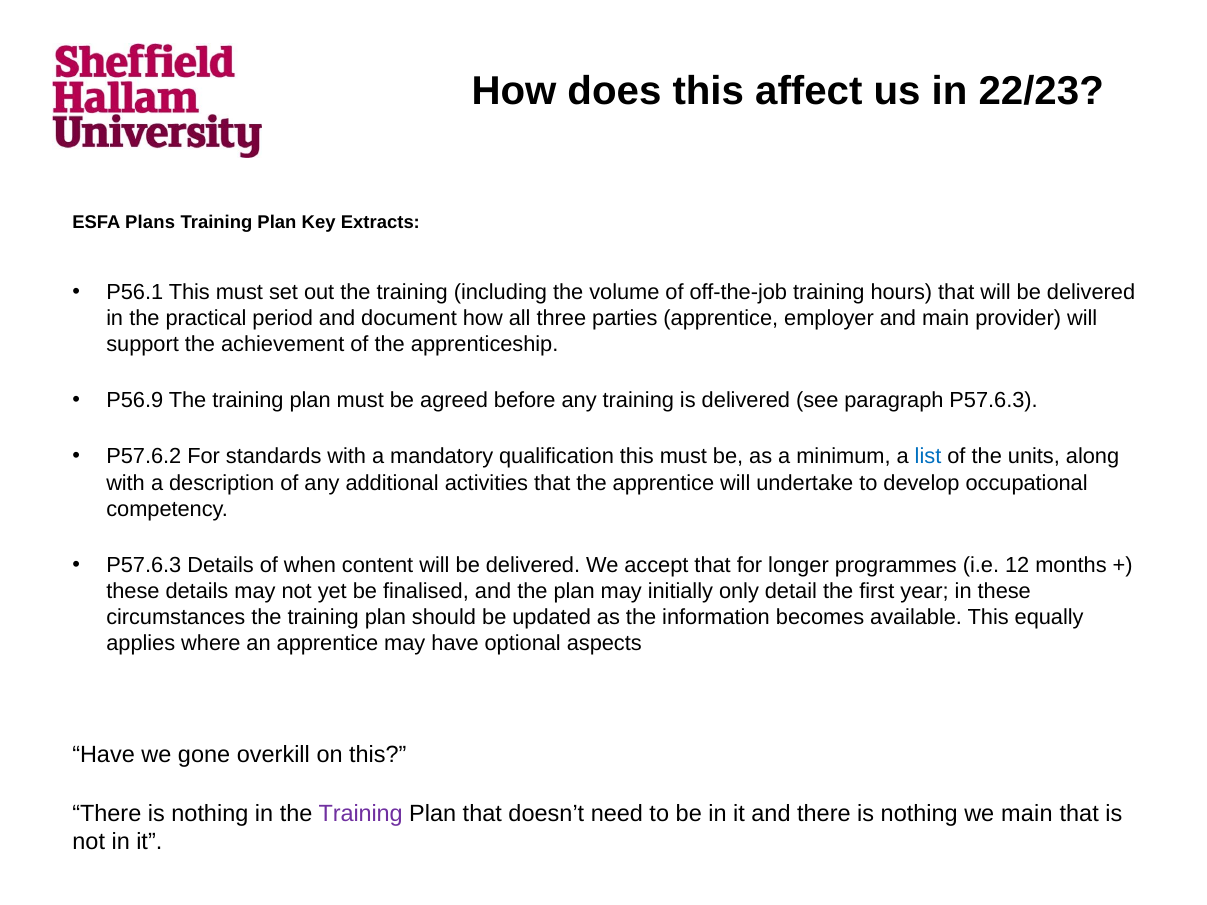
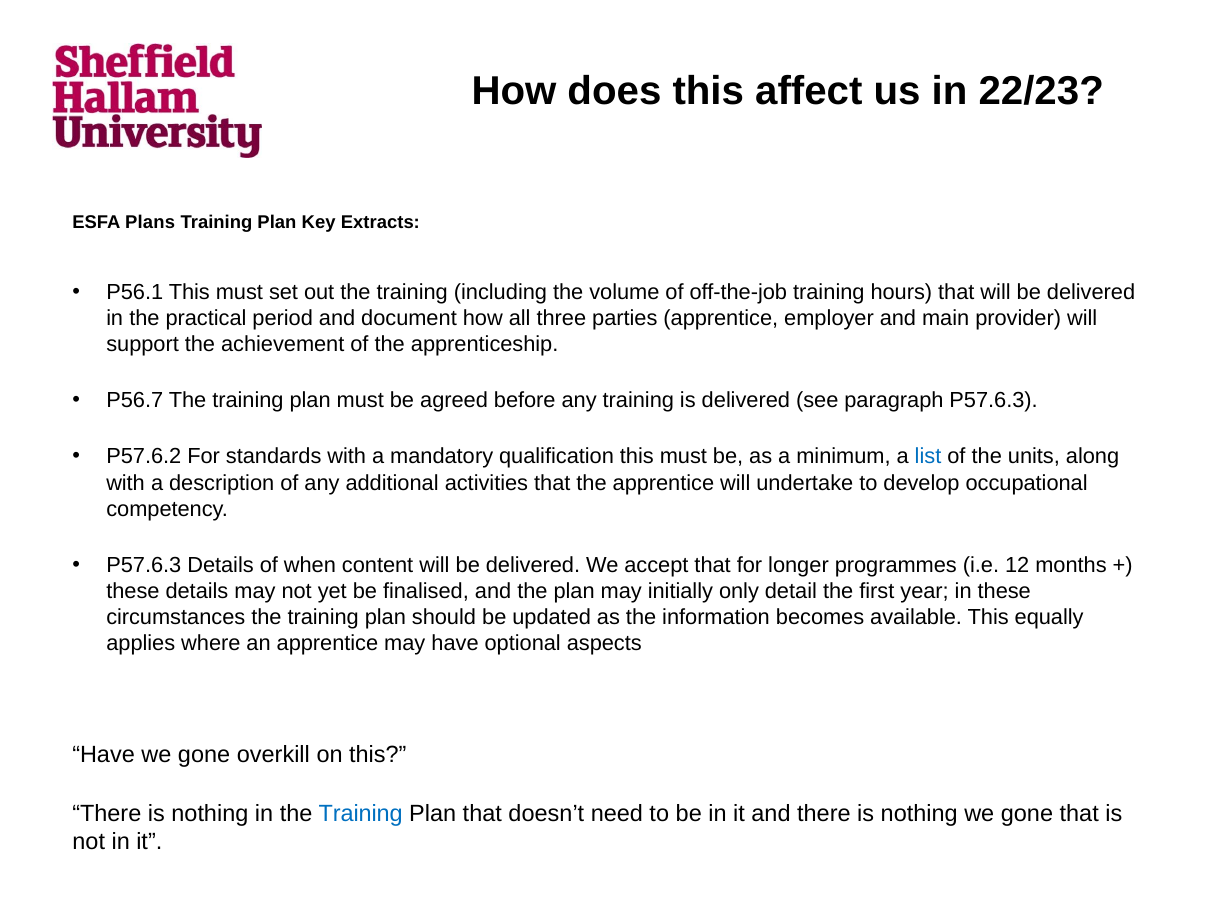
P56.9: P56.9 -> P56.7
Training at (361, 814) colour: purple -> blue
nothing we main: main -> gone
